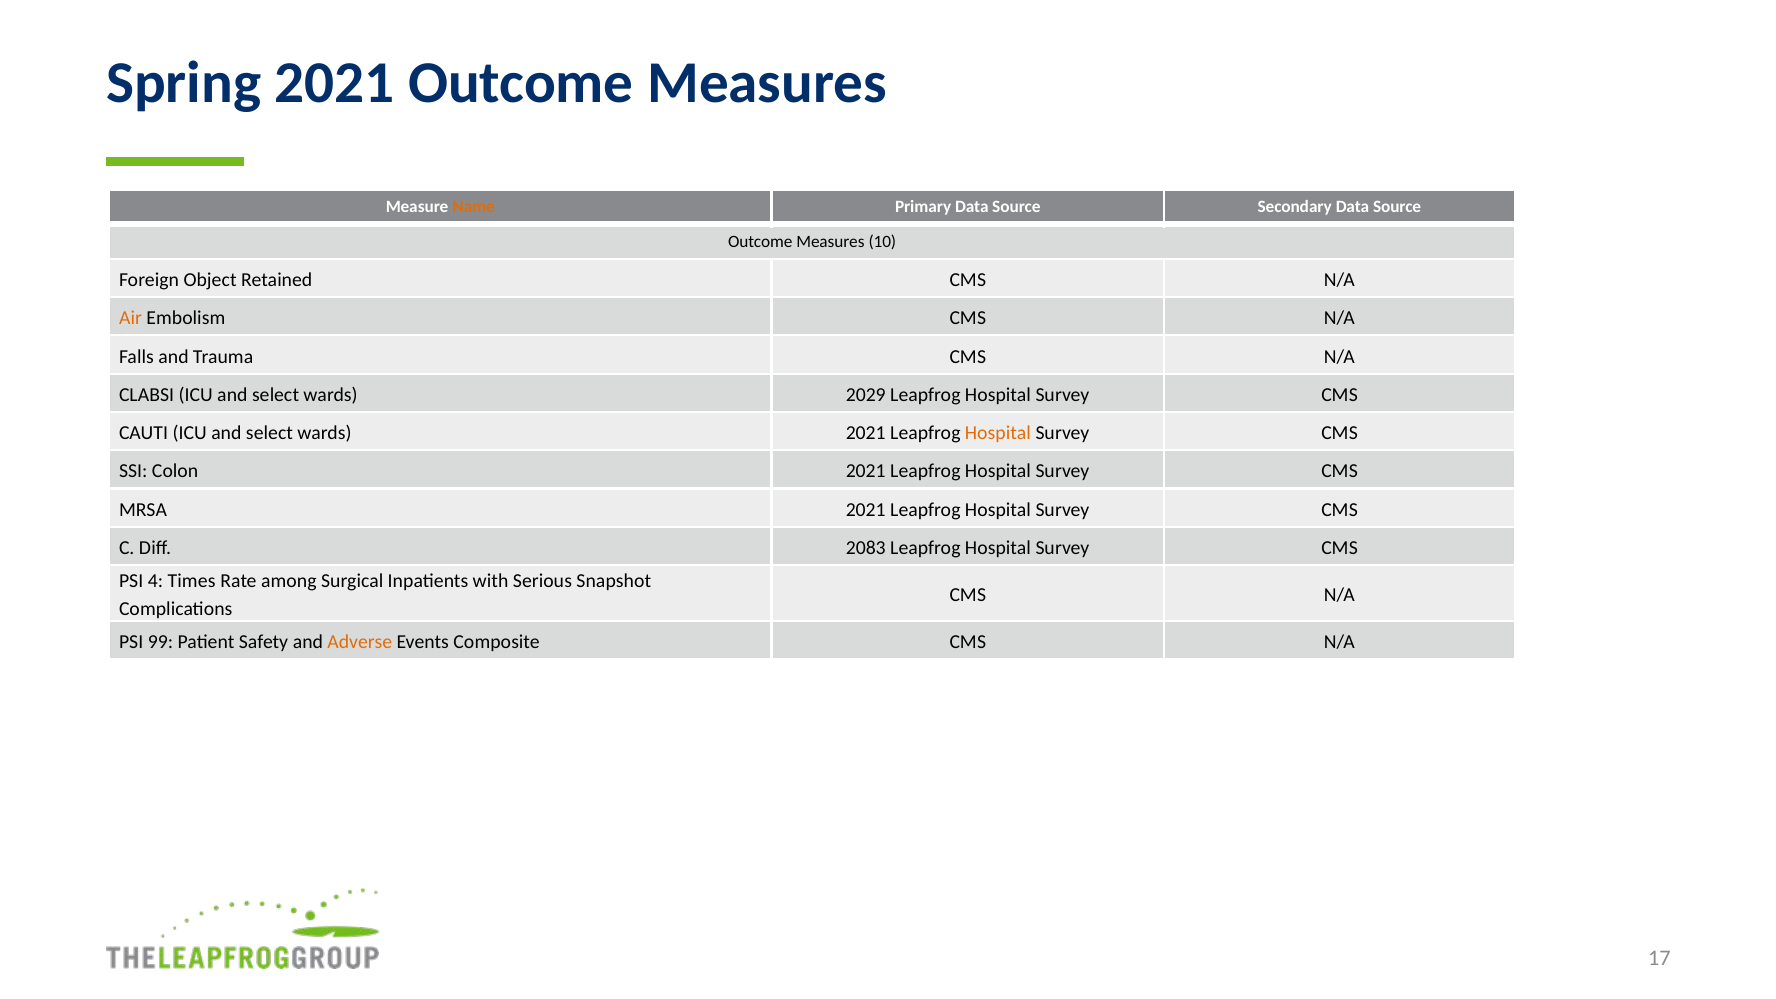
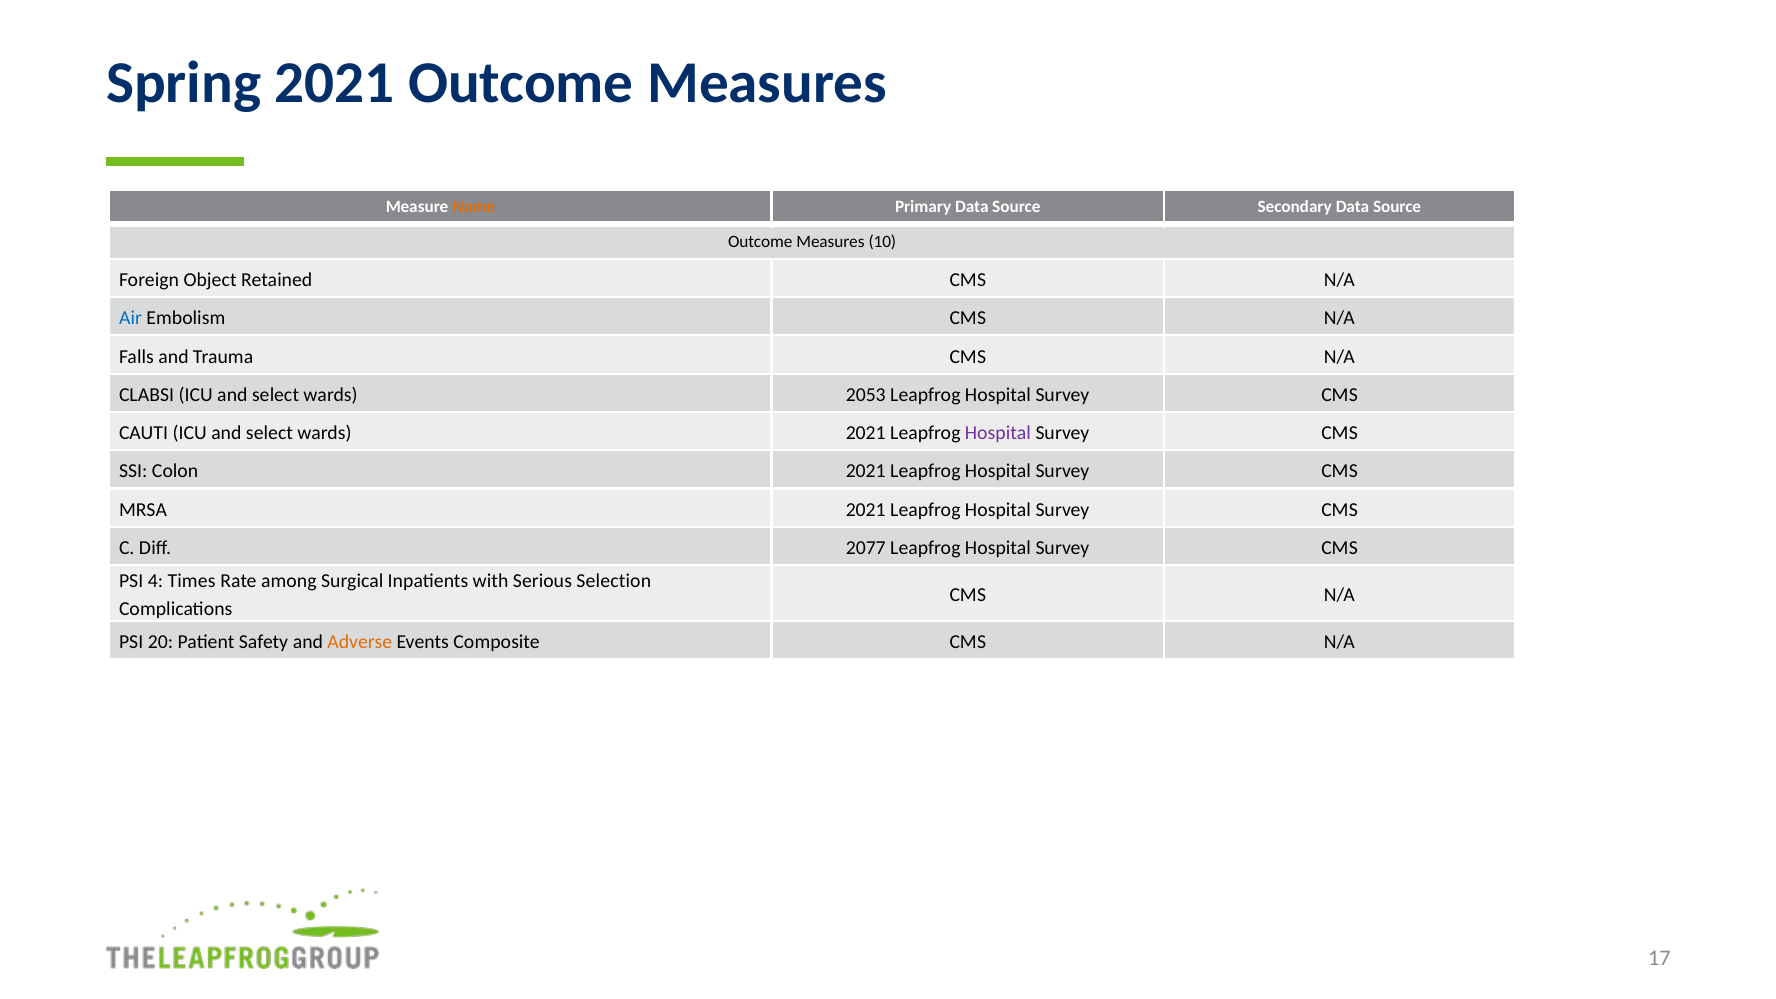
Air colour: orange -> blue
2029: 2029 -> 2053
Hospital at (998, 433) colour: orange -> purple
2083: 2083 -> 2077
Snapshot: Snapshot -> Selection
99: 99 -> 20
